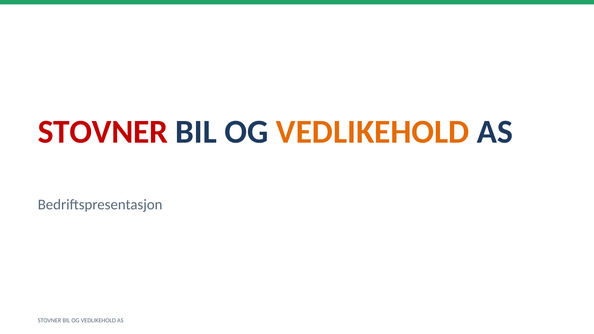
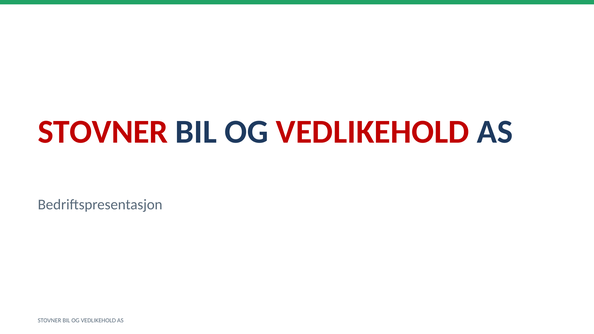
VEDLIKEHOLD at (373, 132) colour: orange -> red
